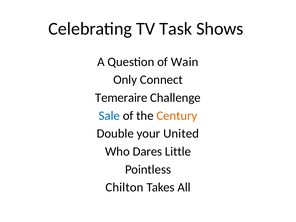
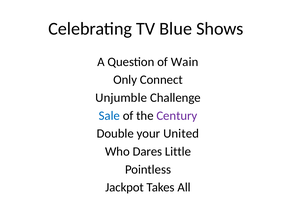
Task: Task -> Blue
Temeraire: Temeraire -> Unjumble
Century colour: orange -> purple
Chilton: Chilton -> Jackpot
